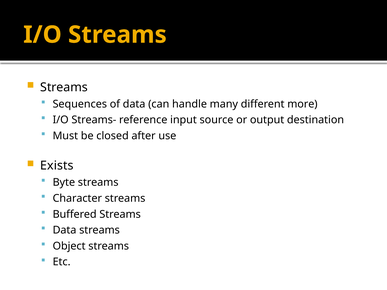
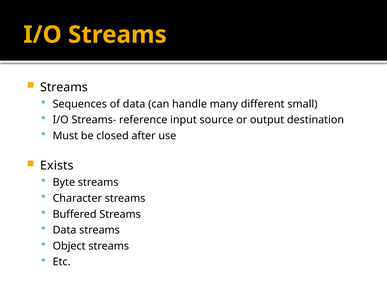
more: more -> small
